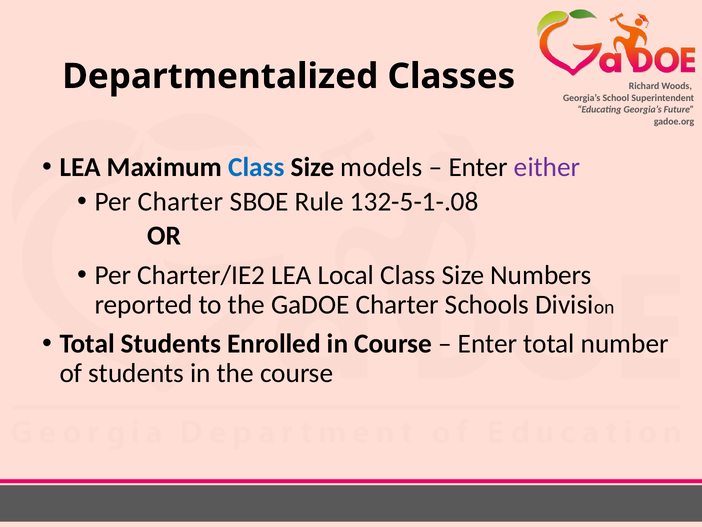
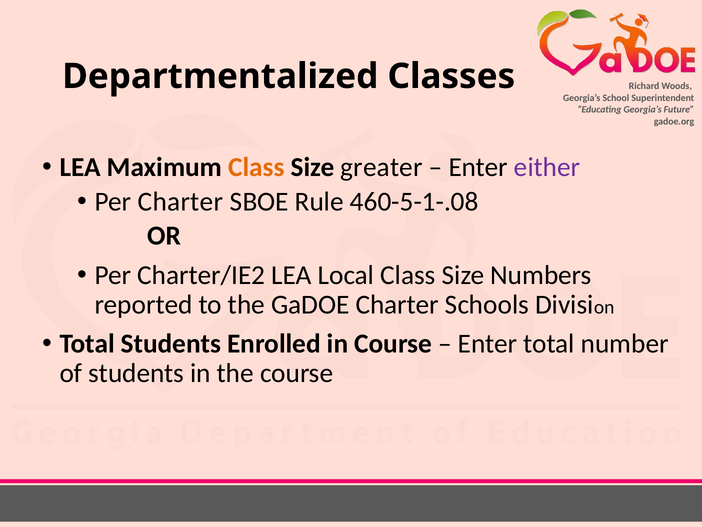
Class at (256, 167) colour: blue -> orange
models: models -> greater
132-5-1-.08: 132-5-1-.08 -> 460-5-1-.08
